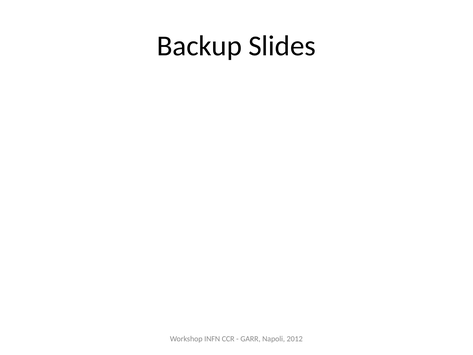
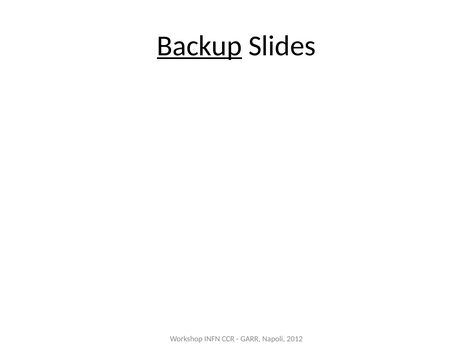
Backup underline: none -> present
